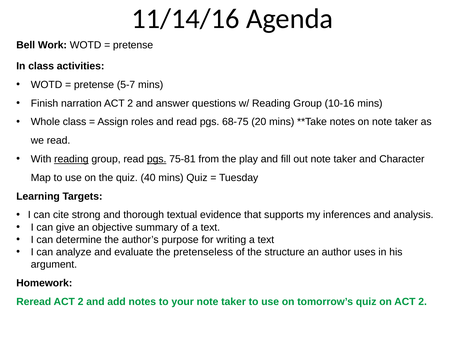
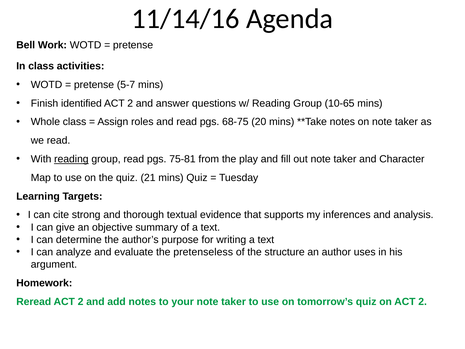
narration: narration -> identified
10-16: 10-16 -> 10-65
pgs at (157, 159) underline: present -> none
40: 40 -> 21
